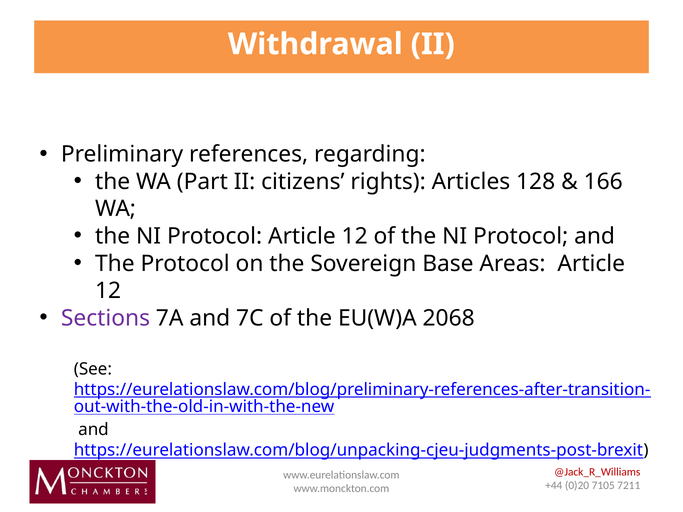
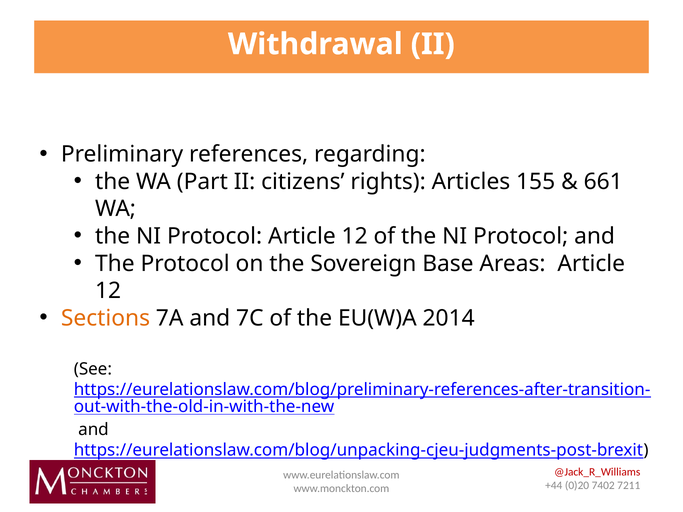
128: 128 -> 155
166: 166 -> 661
Sections colour: purple -> orange
2068: 2068 -> 2014
7105: 7105 -> 7402
